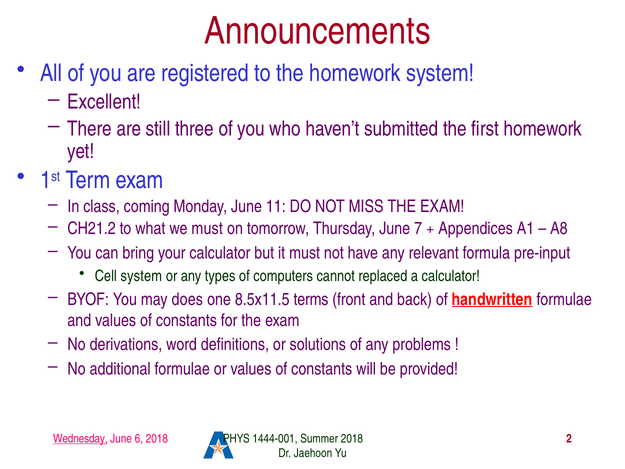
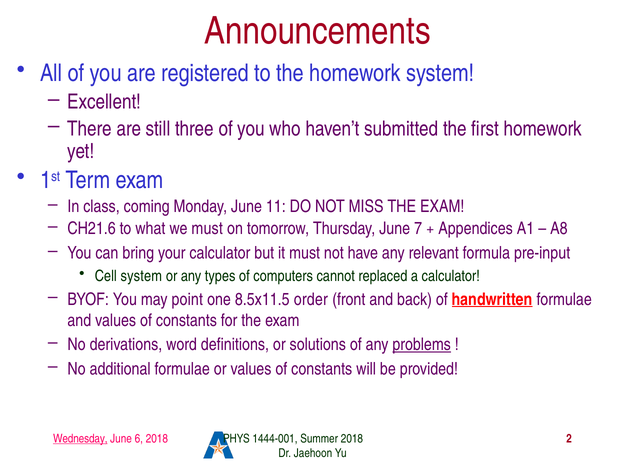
CH21.2: CH21.2 -> CH21.6
does: does -> point
terms: terms -> order
problems underline: none -> present
